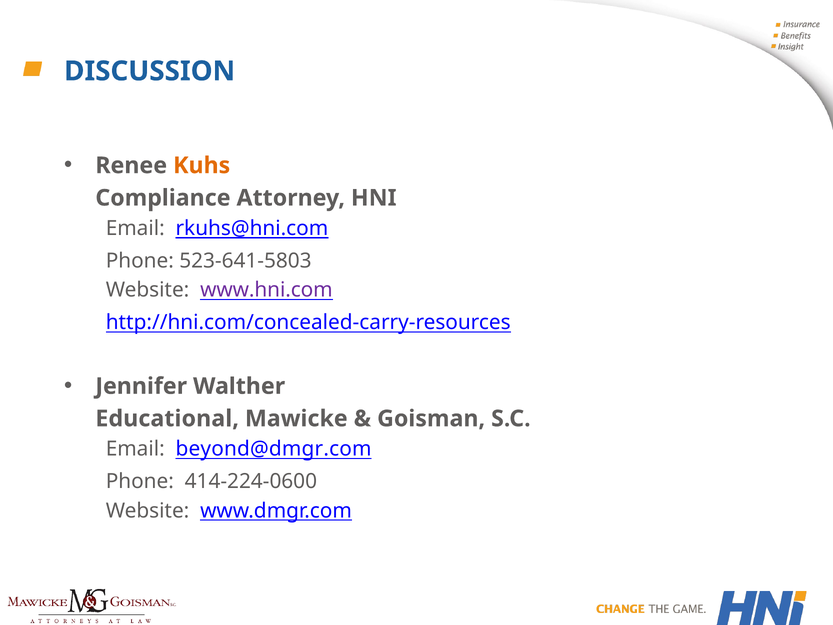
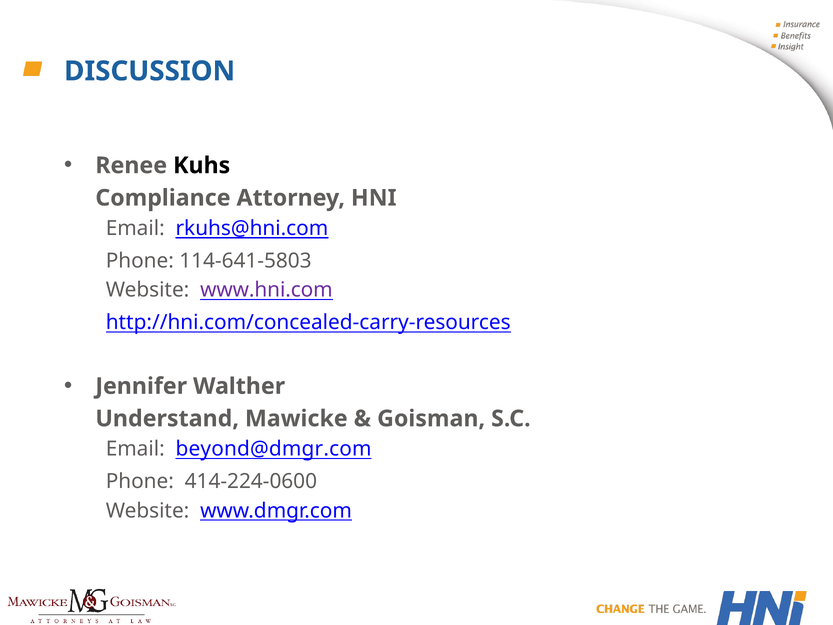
Kuhs colour: orange -> black
523-641-5803: 523-641-5803 -> 114-641-5803
Educational: Educational -> Understand
